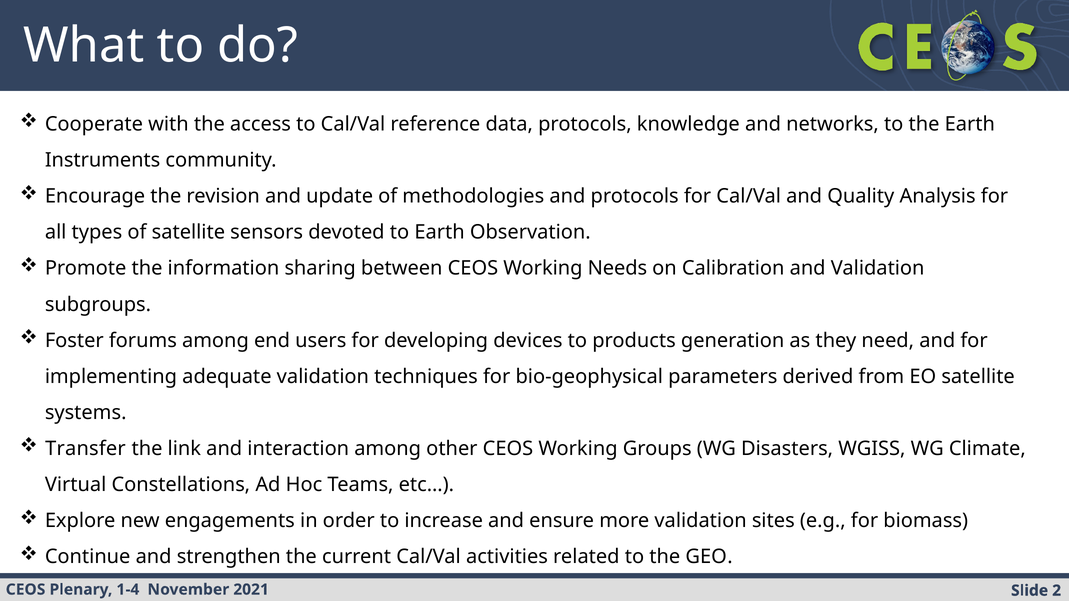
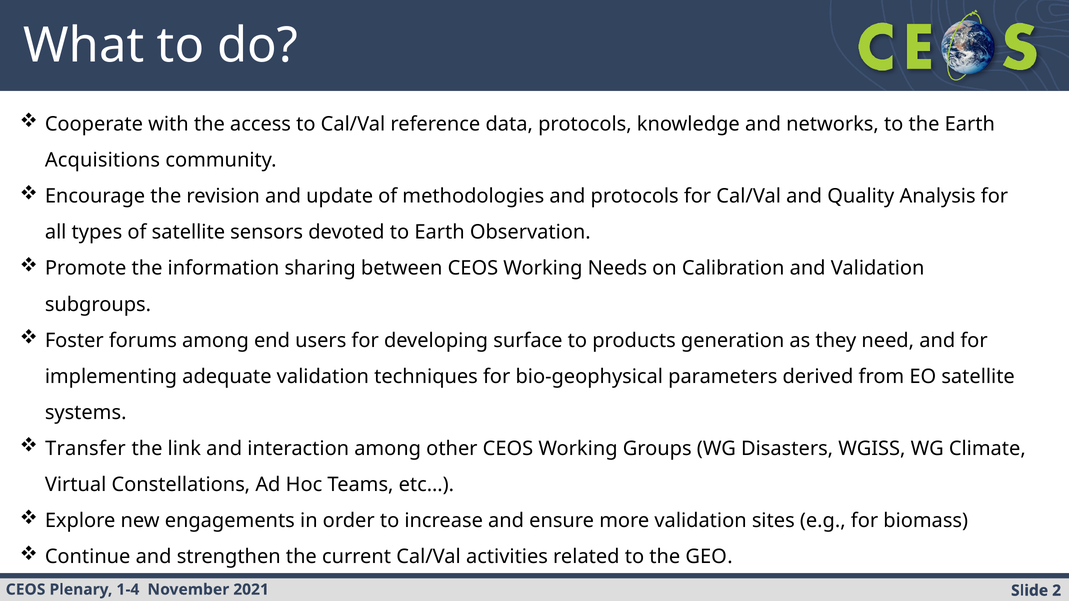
Instruments: Instruments -> Acquisitions
devices: devices -> surface
